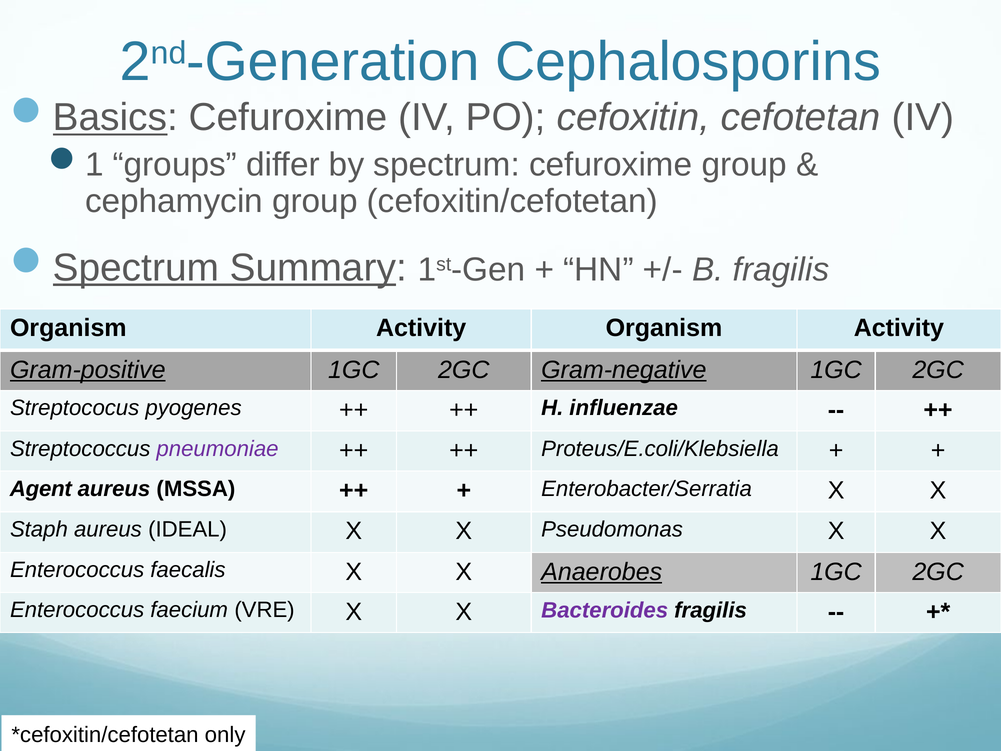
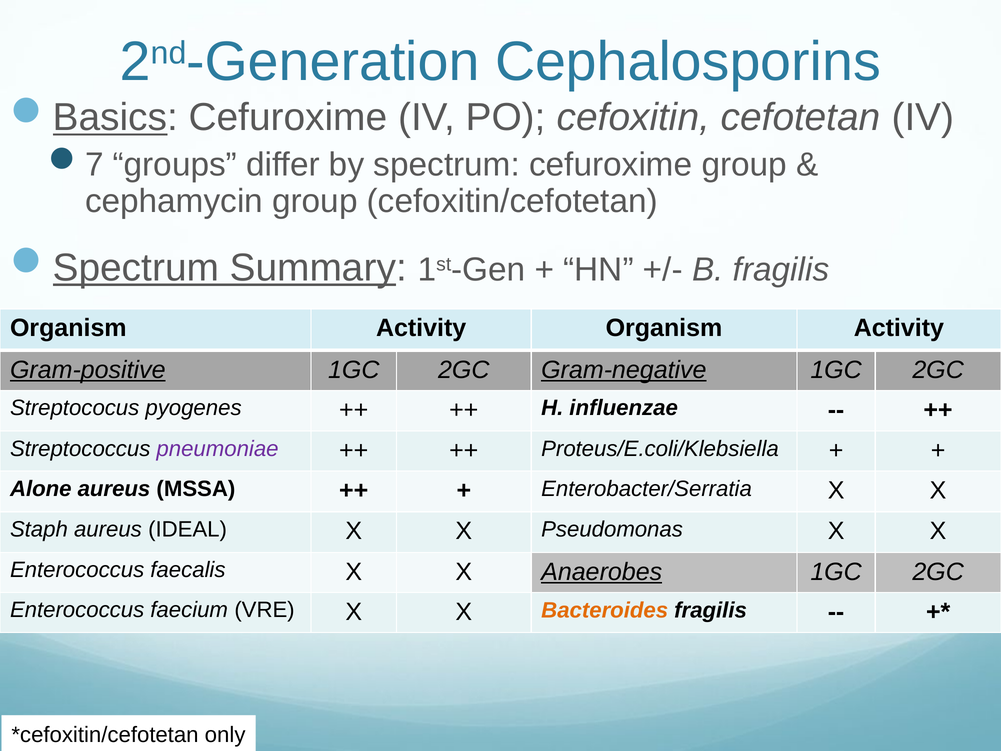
1: 1 -> 7
Agent: Agent -> Alone
Bacteroides colour: purple -> orange
